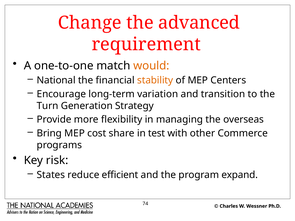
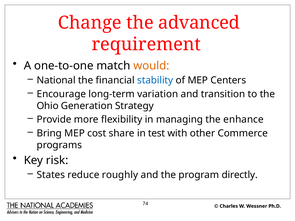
stability colour: orange -> blue
Turn: Turn -> Ohio
overseas: overseas -> enhance
efficient: efficient -> roughly
expand: expand -> directly
